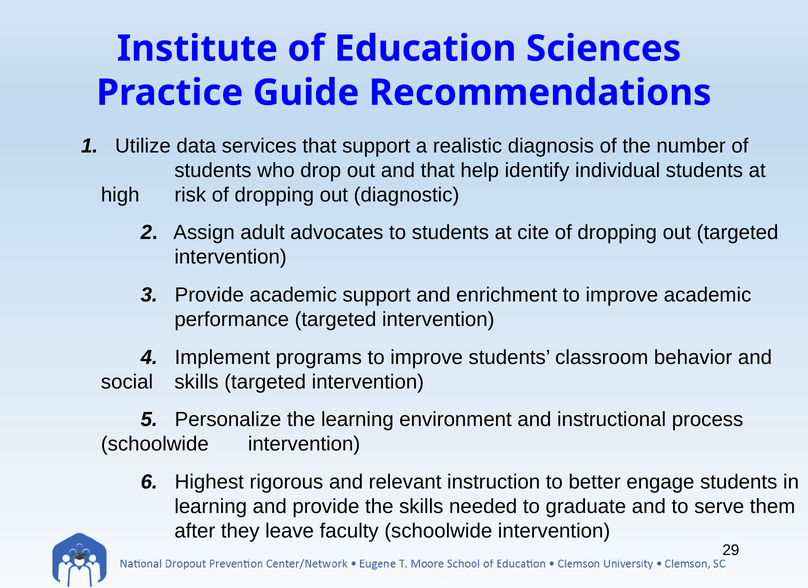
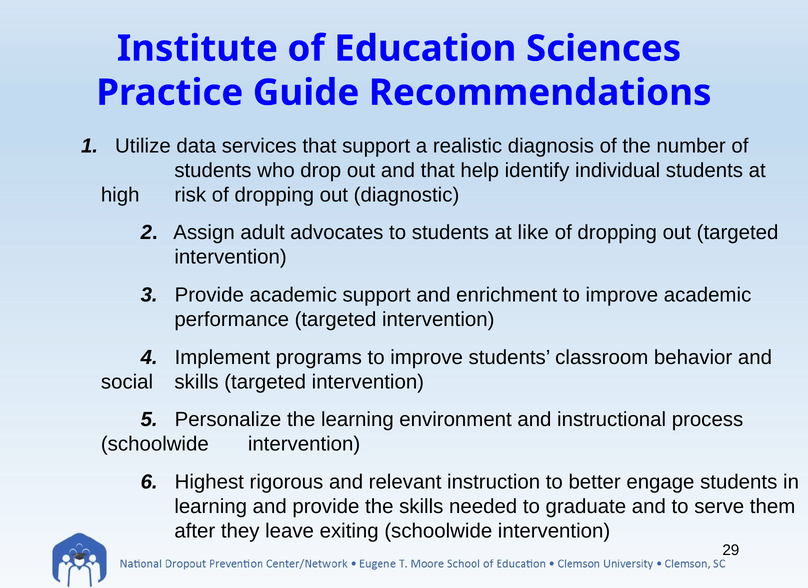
cite: cite -> like
faculty: faculty -> exiting
